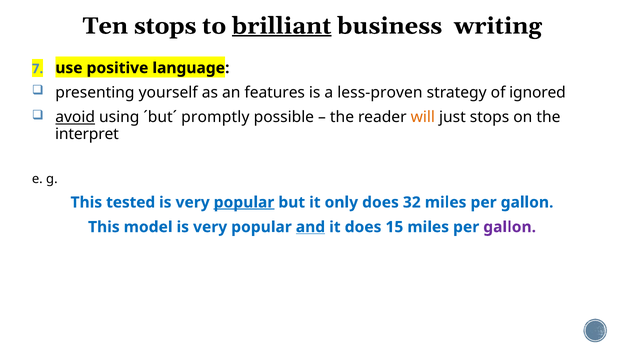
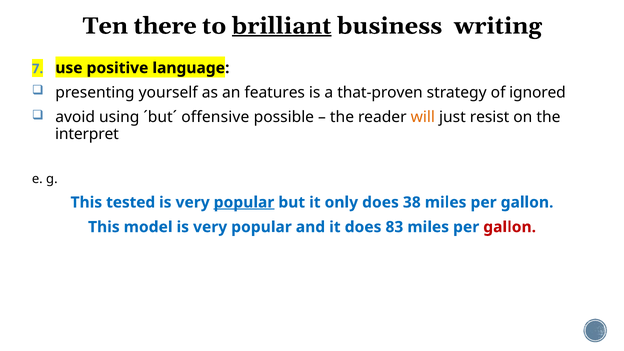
Ten stops: stops -> there
less-proven: less-proven -> that-proven
avoid underline: present -> none
promptly: promptly -> offensive
just stops: stops -> resist
32: 32 -> 38
and underline: present -> none
15: 15 -> 83
gallon at (510, 227) colour: purple -> red
